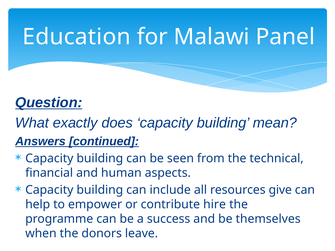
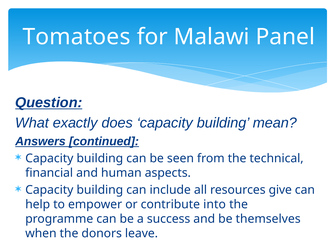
Education: Education -> Tomatoes
hire: hire -> into
